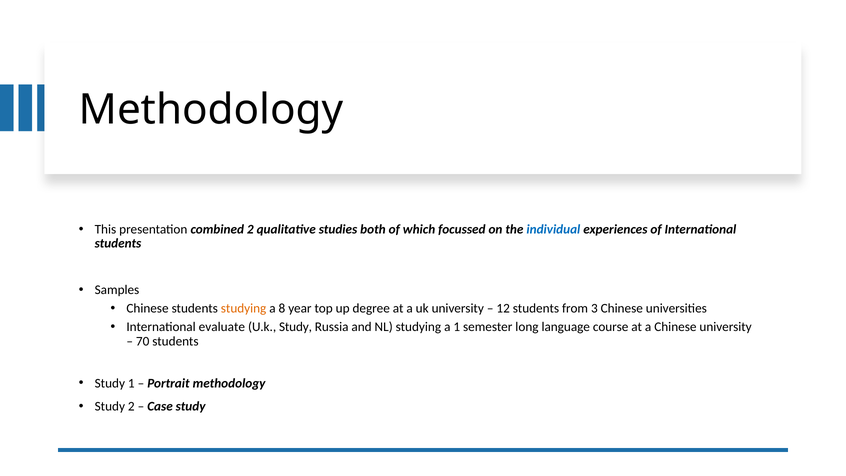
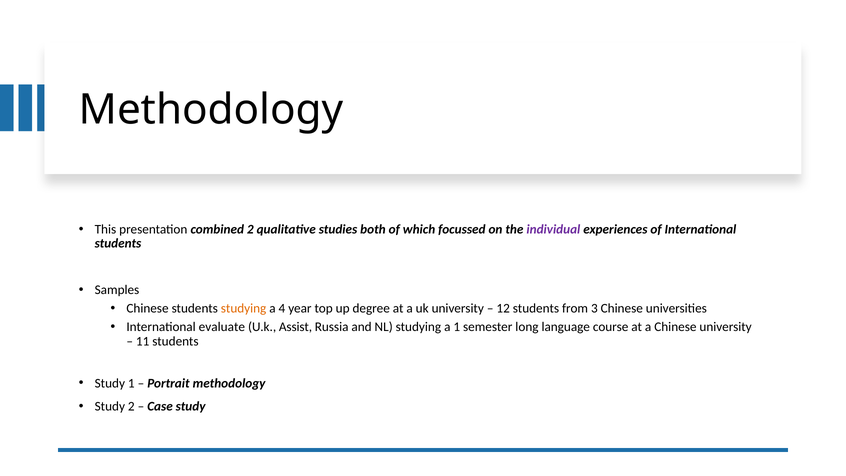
individual colour: blue -> purple
8: 8 -> 4
U.k Study: Study -> Assist
70: 70 -> 11
